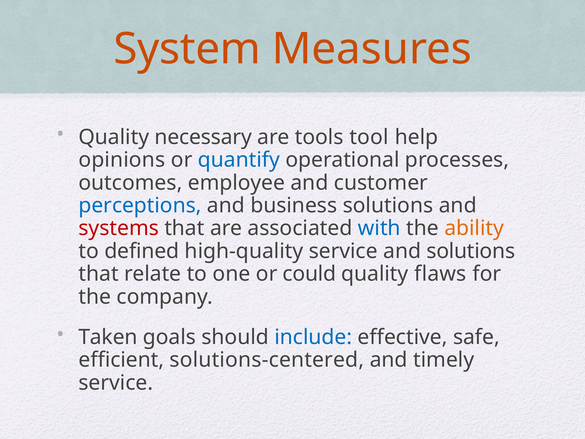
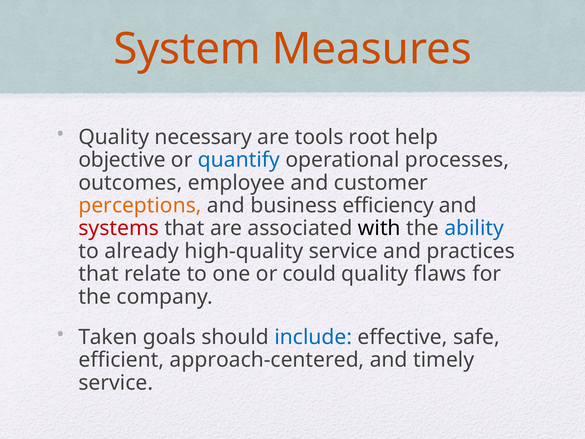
tool: tool -> root
opinions: opinions -> objective
perceptions colour: blue -> orange
business solutions: solutions -> efficiency
with colour: blue -> black
ability colour: orange -> blue
defined: defined -> already
and solutions: solutions -> practices
solutions-centered: solutions-centered -> approach-centered
